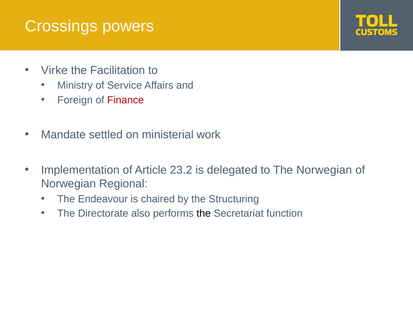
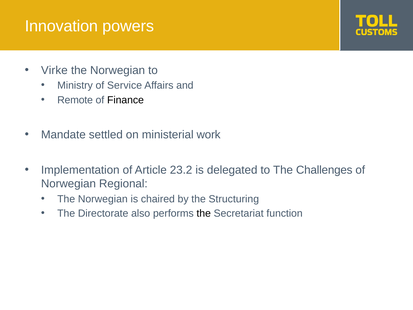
Crossings: Crossings -> Innovation
Facilitation at (118, 70): Facilitation -> Norwegian
Foreign: Foreign -> Remote
Finance colour: red -> black
The Norwegian: Norwegian -> Challenges
Endeavour at (103, 199): Endeavour -> Norwegian
